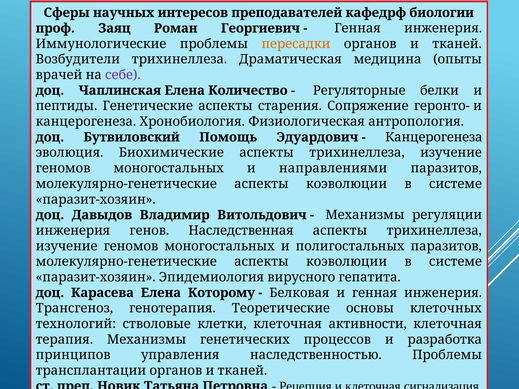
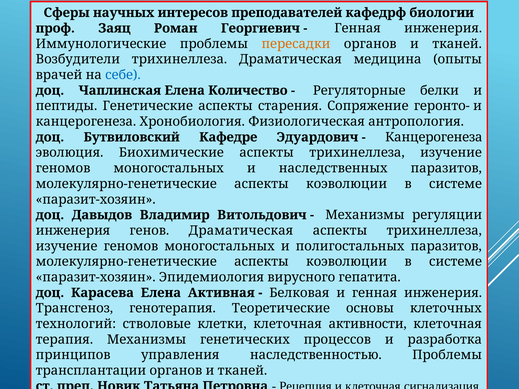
себе colour: purple -> blue
Помощь: Помощь -> Кафедре
направлениями: направлениями -> наследственных
генов Наследственная: Наследственная -> Драматическая
Которому: Которому -> Активная
